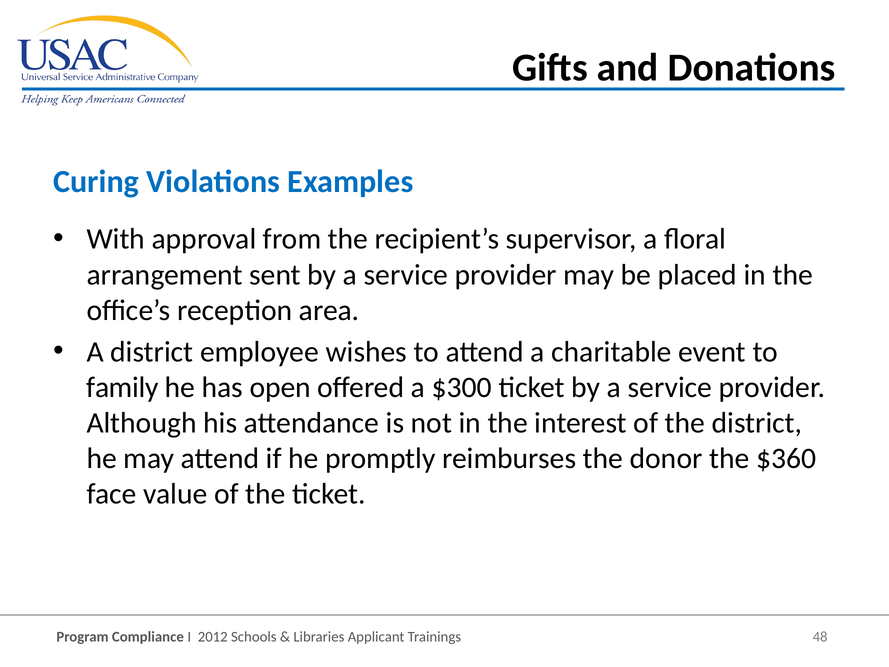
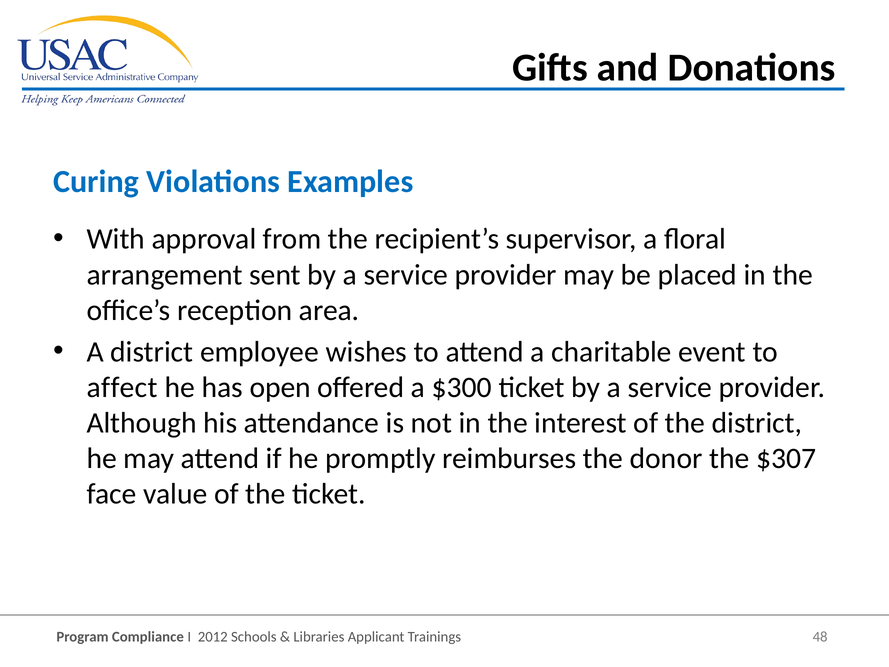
family: family -> affect
$360: $360 -> $307
